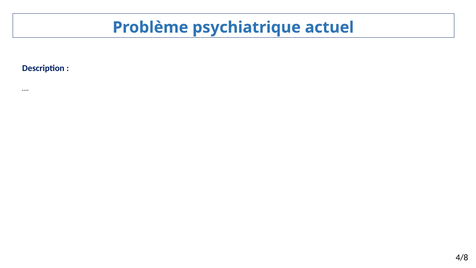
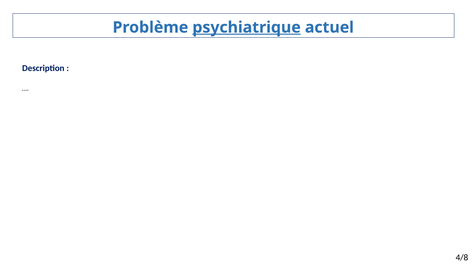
psychiatrique underline: none -> present
